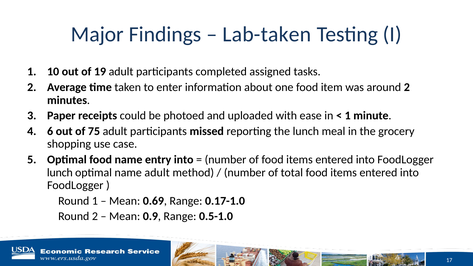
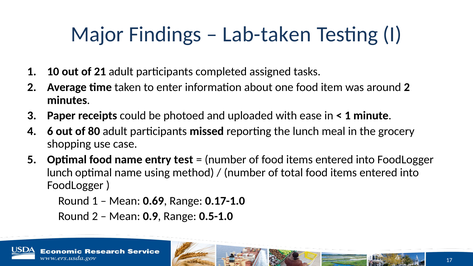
19: 19 -> 21
75: 75 -> 80
entry into: into -> test
name adult: adult -> using
